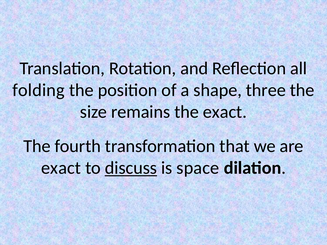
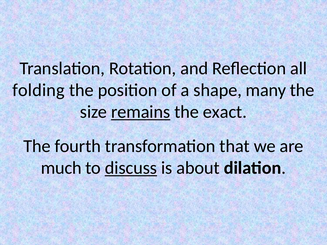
three: three -> many
remains underline: none -> present
exact at (61, 168): exact -> much
space: space -> about
